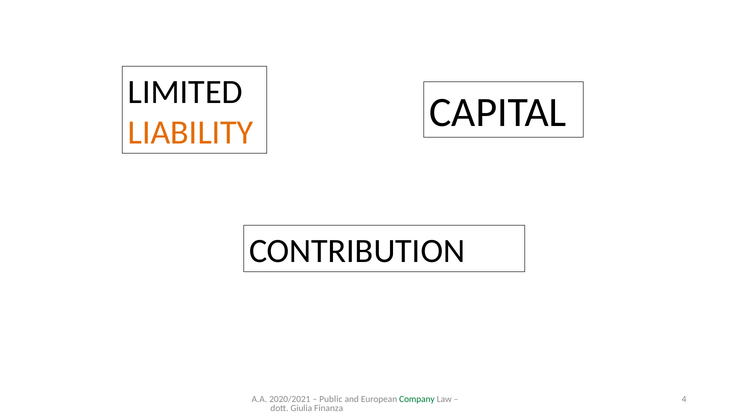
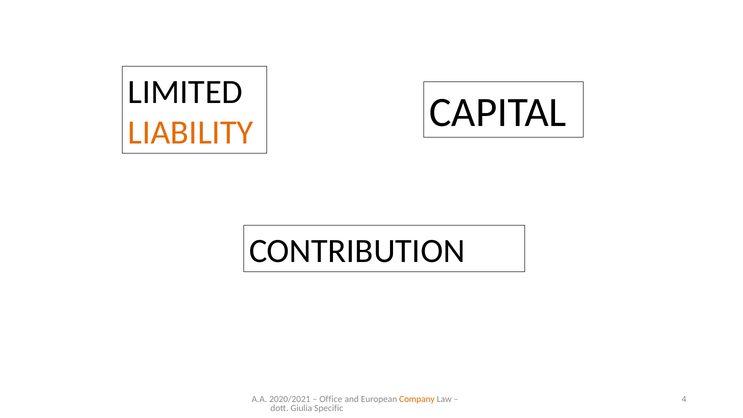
Public: Public -> Office
Company colour: green -> orange
Finanza: Finanza -> Specific
